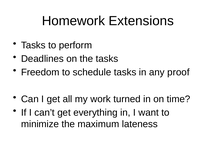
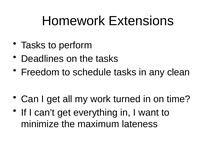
proof: proof -> clean
